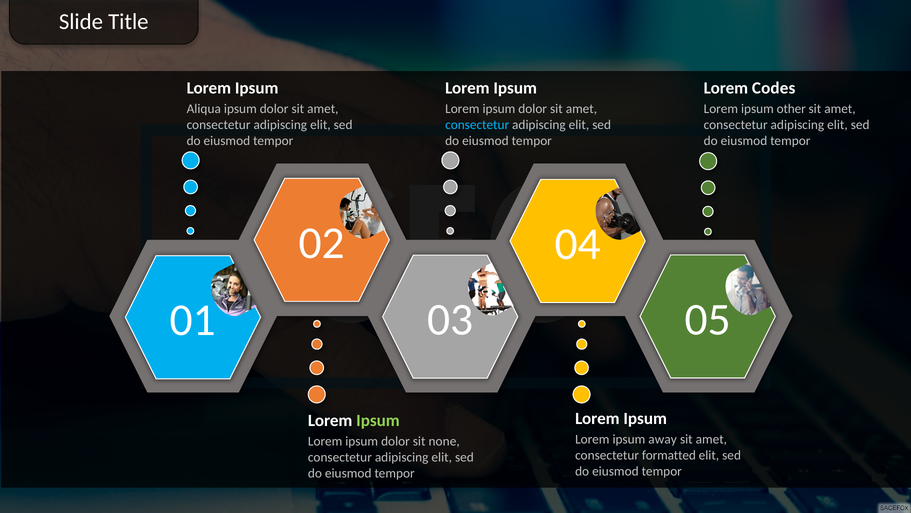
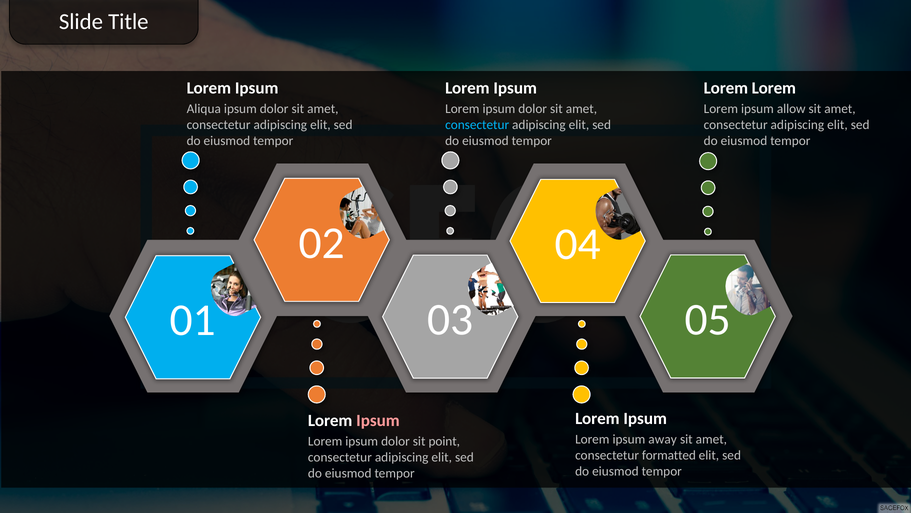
Codes at (774, 88): Codes -> Lorem
other: other -> allow
Ipsum at (378, 420) colour: light green -> pink
none: none -> point
